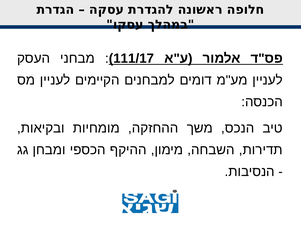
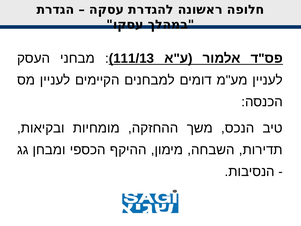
111/17: 111/17 -> 111/13
